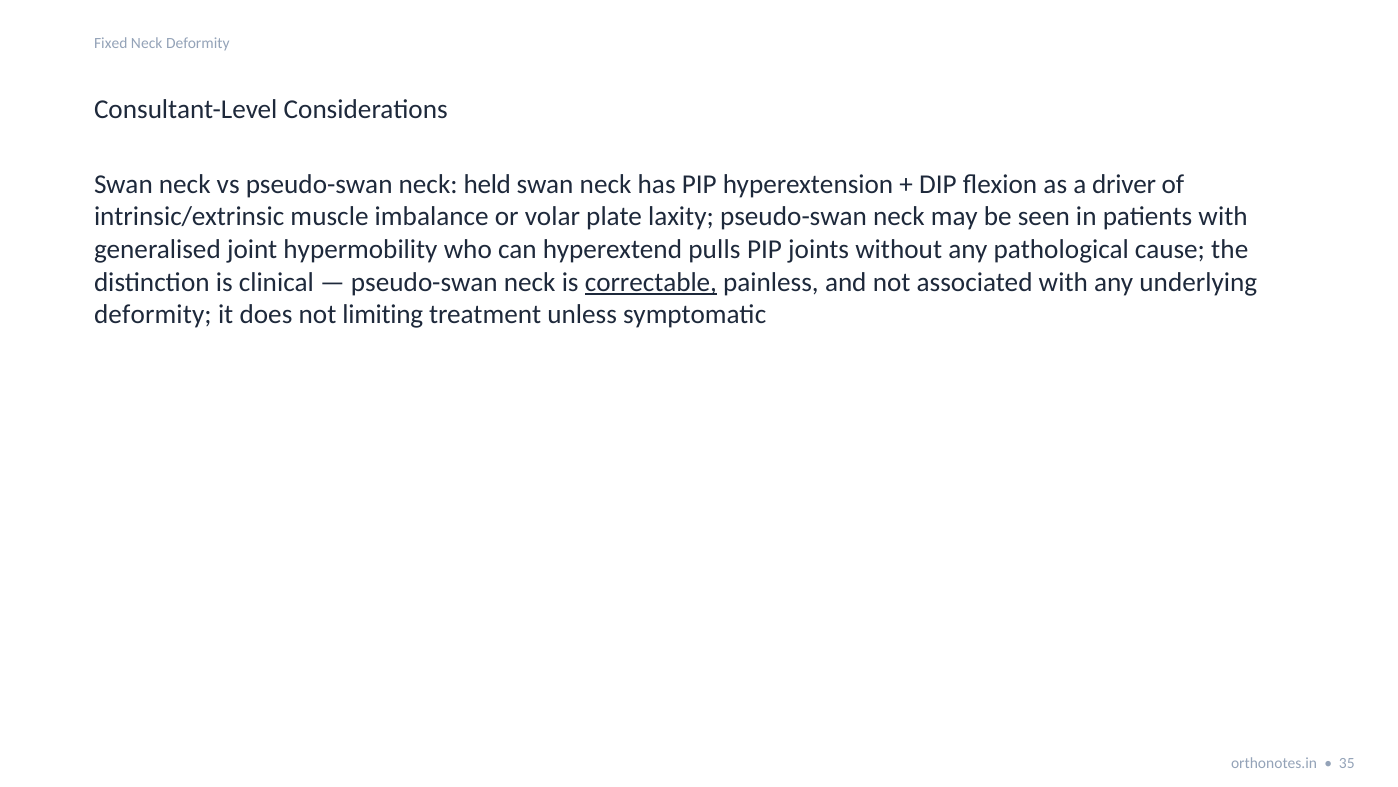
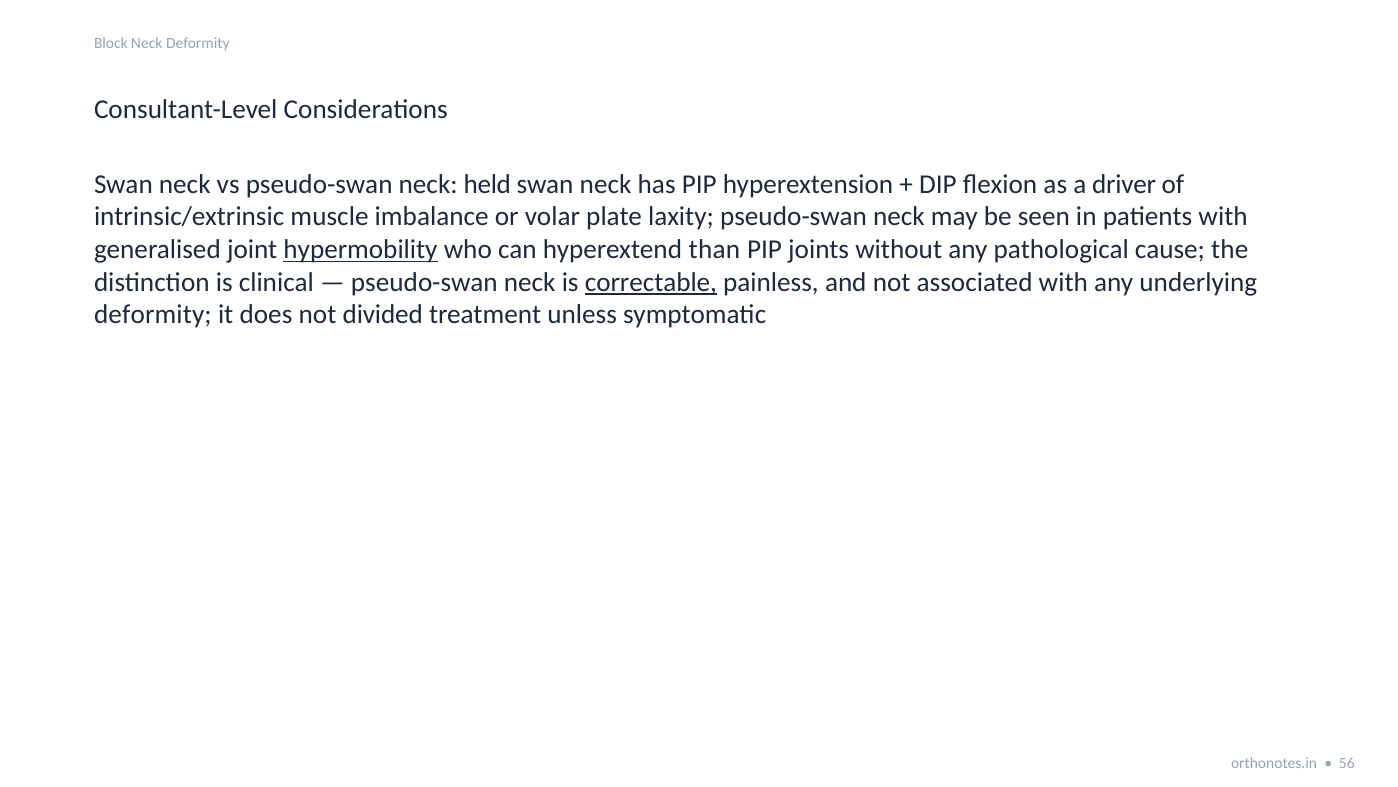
Fixed: Fixed -> Block
hypermobility underline: none -> present
pulls: pulls -> than
limiting: limiting -> divided
35: 35 -> 56
